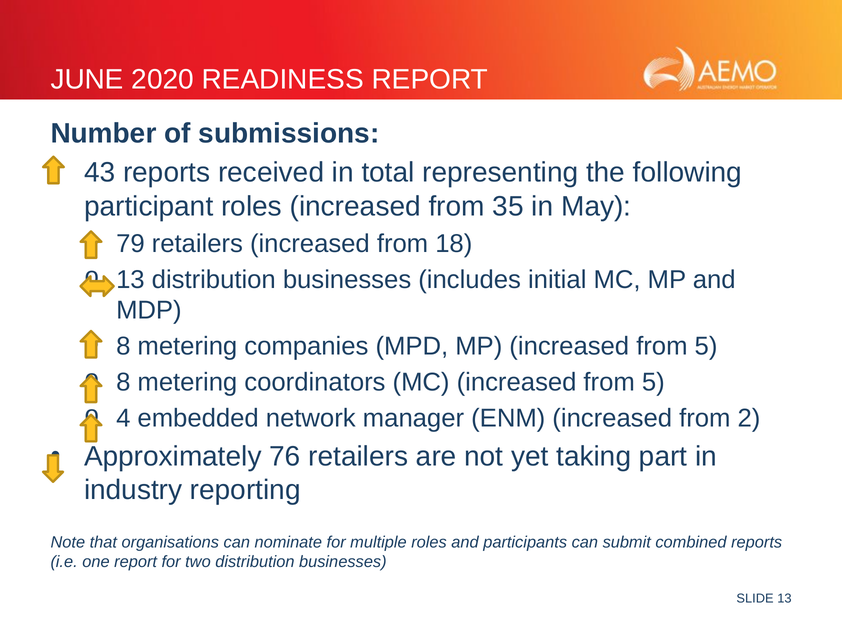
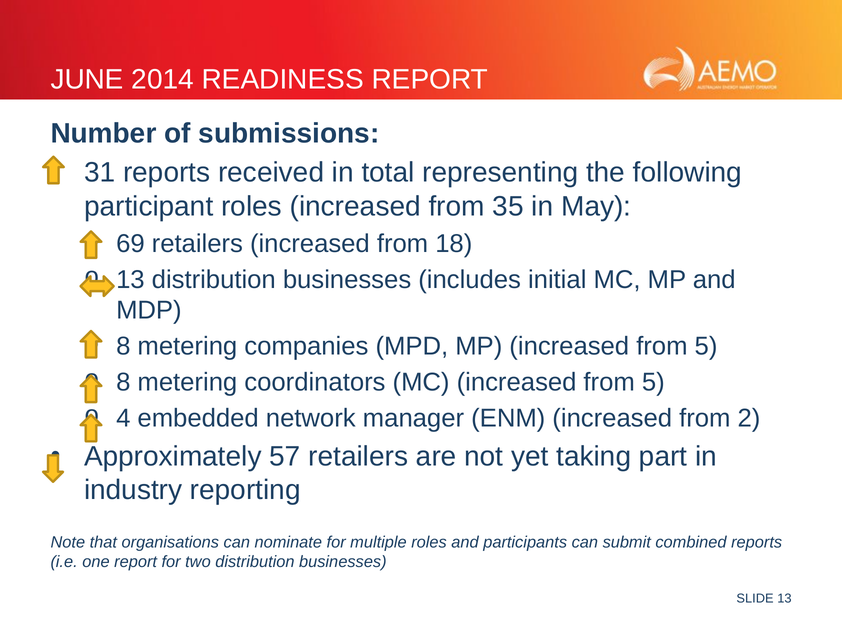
2020: 2020 -> 2014
43: 43 -> 31
79: 79 -> 69
76: 76 -> 57
